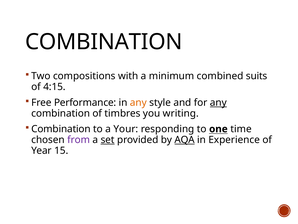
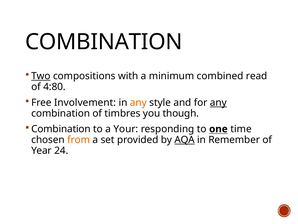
Two underline: none -> present
suits: suits -> read
4:15: 4:15 -> 4:80
Performance: Performance -> Involvement
writing: writing -> though
from colour: purple -> orange
set underline: present -> none
Experience: Experience -> Remember
15: 15 -> 24
